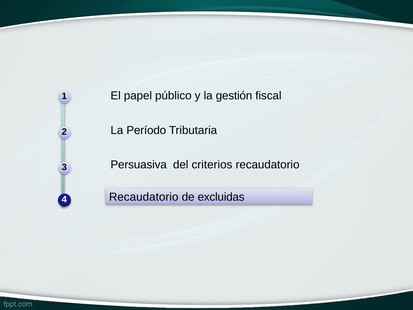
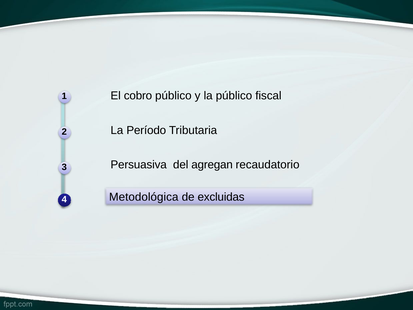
papel: papel -> cobro
la gestión: gestión -> público
criterios: criterios -> agregan
Recaudatorio at (144, 197): Recaudatorio -> Metodológica
